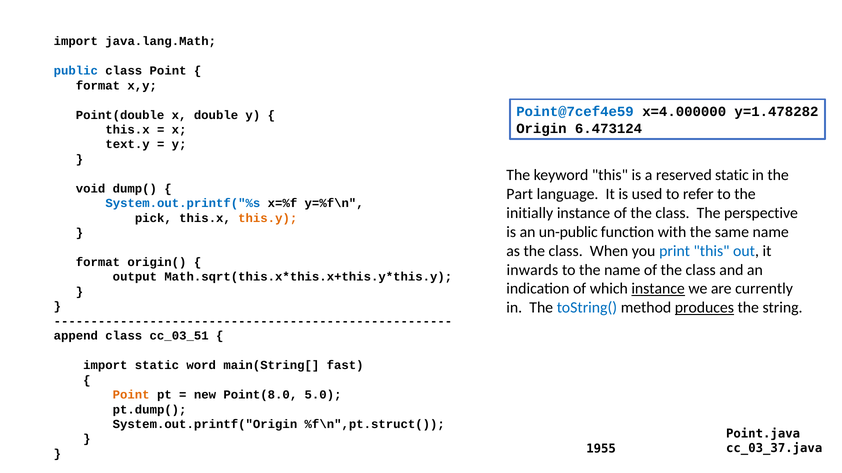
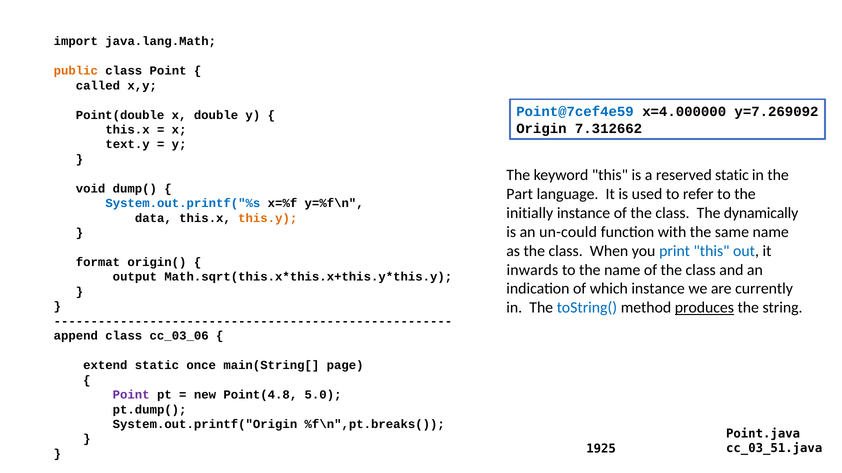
public colour: blue -> orange
format at (98, 86): format -> called
y=1.478282: y=1.478282 -> y=7.269092
6.473124: 6.473124 -> 7.312662
perspective: perspective -> dynamically
pick: pick -> data
un-public: un-public -> un-could
instance at (658, 289) underline: present -> none
cc_03_51: cc_03_51 -> cc_03_06
import at (105, 366): import -> extend
word: word -> once
fast: fast -> page
Point at (131, 395) colour: orange -> purple
Point(8.0: Point(8.0 -> Point(4.8
%f\n",pt.struct(: %f\n",pt.struct( -> %f\n",pt.breaks(
cc_03_37.java: cc_03_37.java -> cc_03_51.java
1955: 1955 -> 1925
